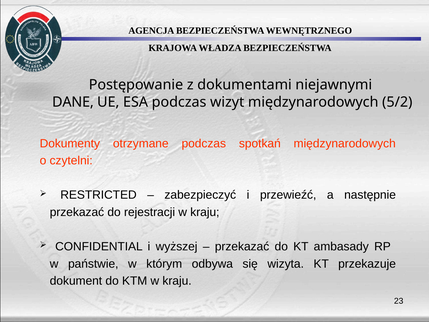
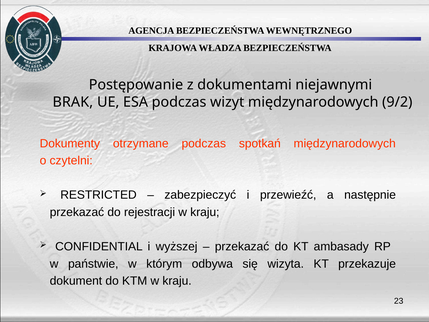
DANE: DANE -> BRAK
5/2: 5/2 -> 9/2
